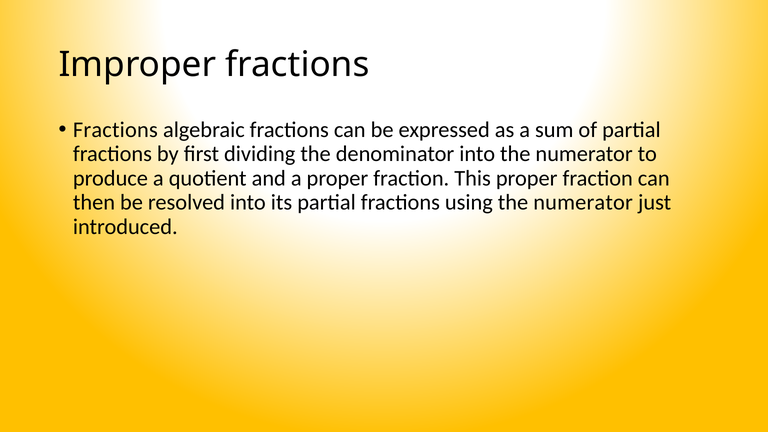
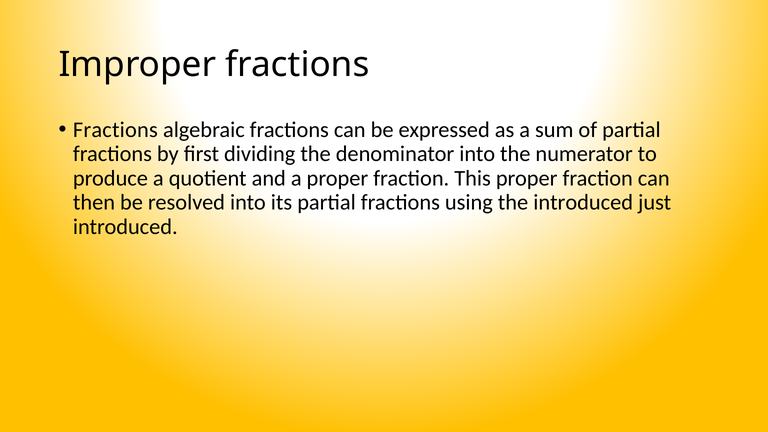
using the numerator: numerator -> introduced
